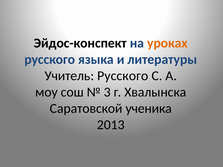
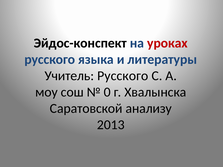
уроках colour: orange -> red
3: 3 -> 0
ученика: ученика -> анализу
